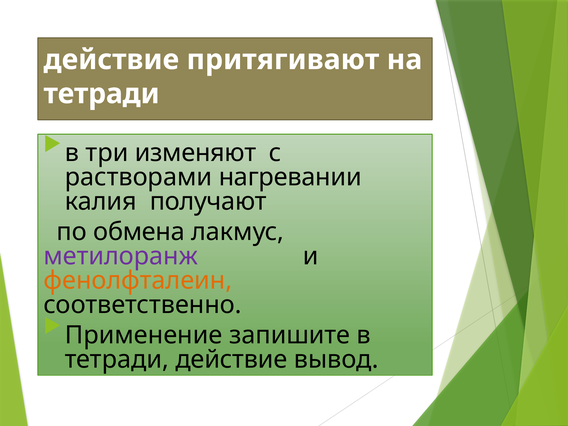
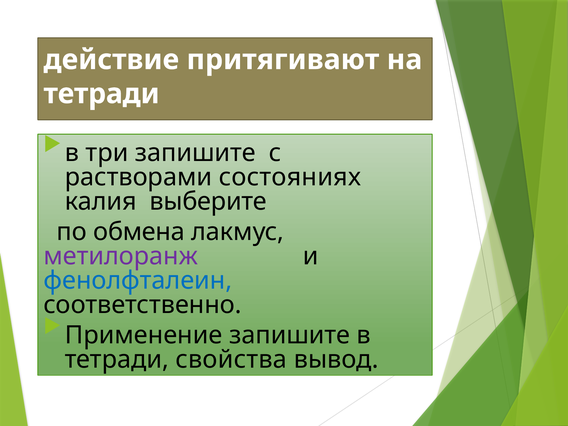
три изменяют: изменяют -> запишите
нагревании: нагревании -> состояниях
получают: получают -> выберите
фенолфталеин colour: orange -> blue
тетради действие: действие -> свойства
